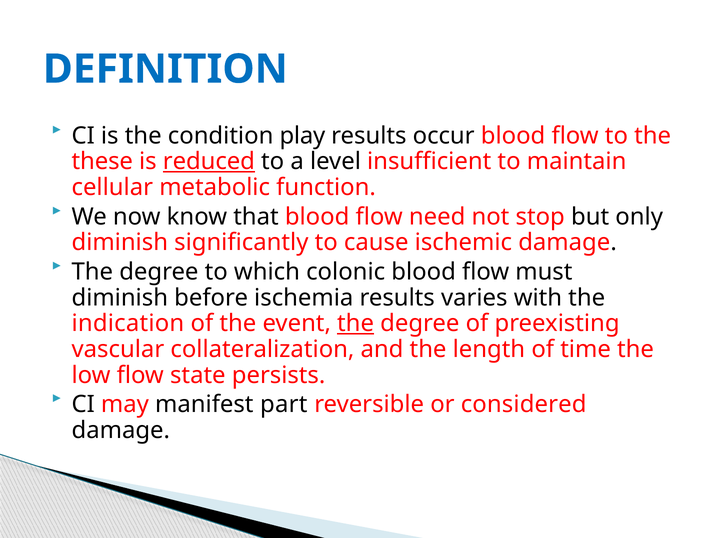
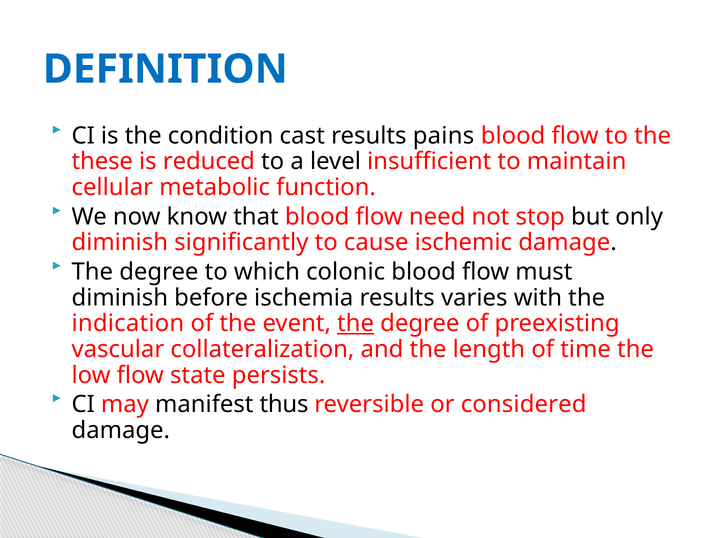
play: play -> cast
occur: occur -> pains
reduced underline: present -> none
part: part -> thus
